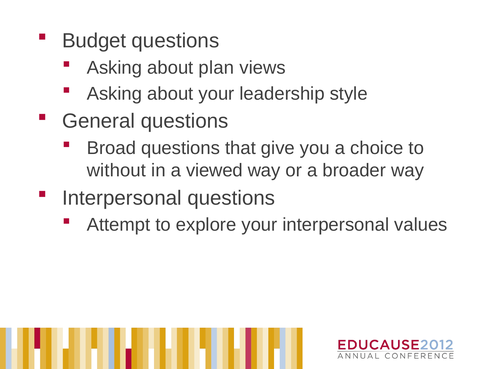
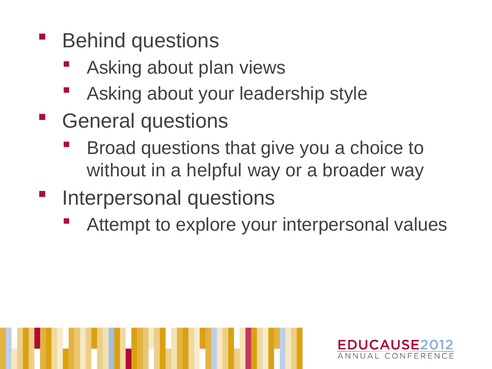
Budget: Budget -> Behind
viewed: viewed -> helpful
